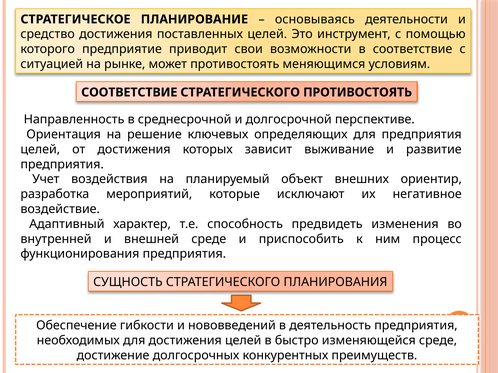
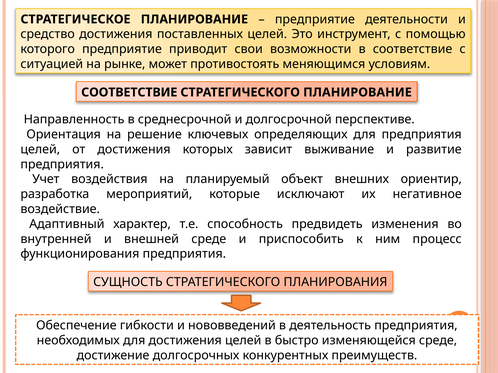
основываясь at (315, 19): основываясь -> предприятие
СТРАТЕГИЧЕСКОГО ПРОТИВОСТОЯТЬ: ПРОТИВОСТОЯТЬ -> ПЛАНИРОВАНИЕ
